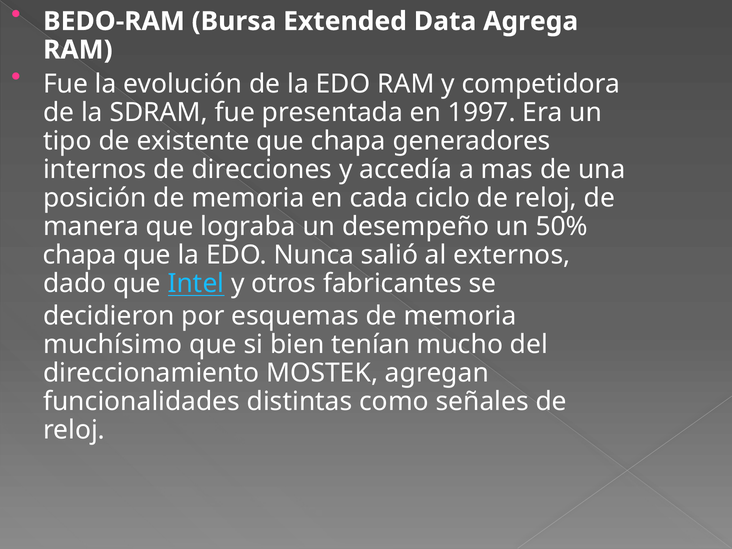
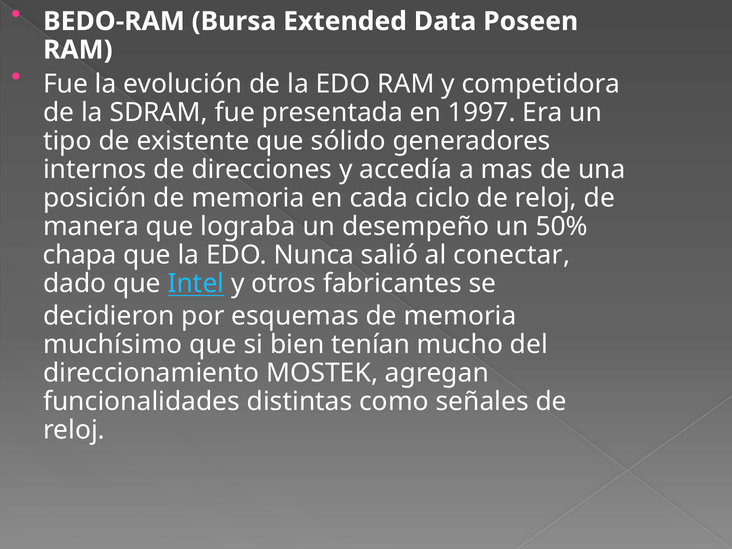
Agrega: Agrega -> Poseen
que chapa: chapa -> sólido
externos: externos -> conectar
